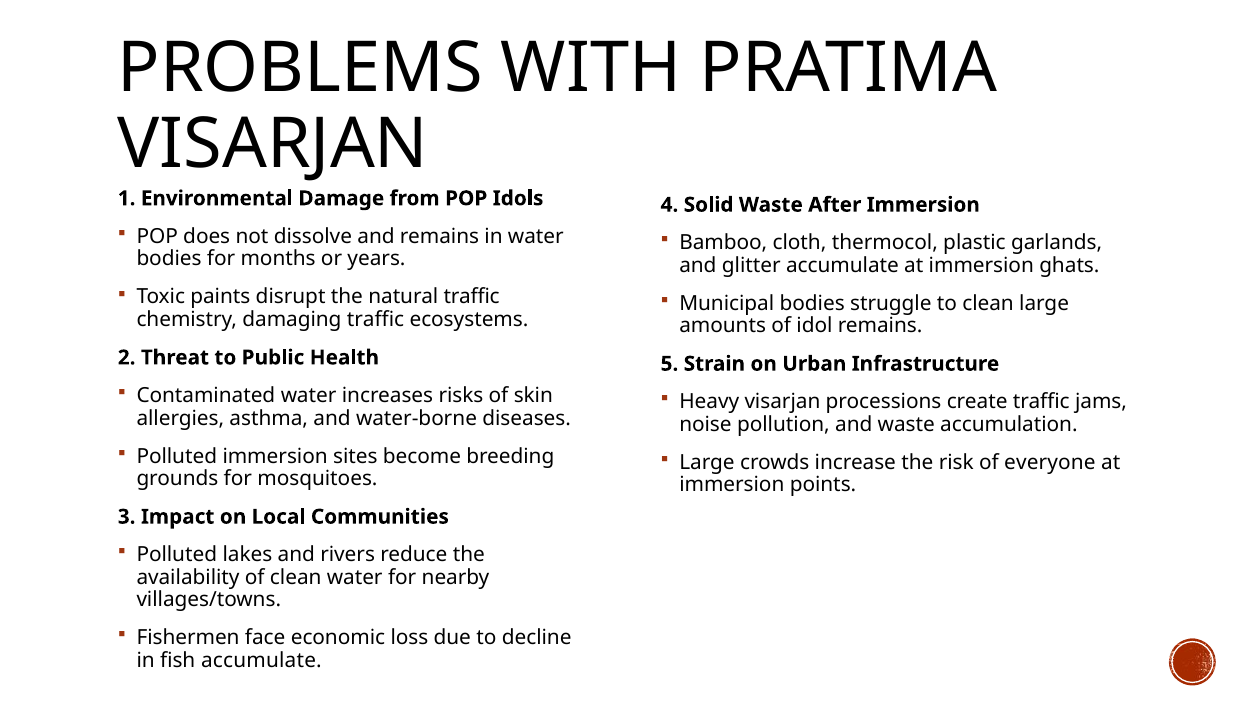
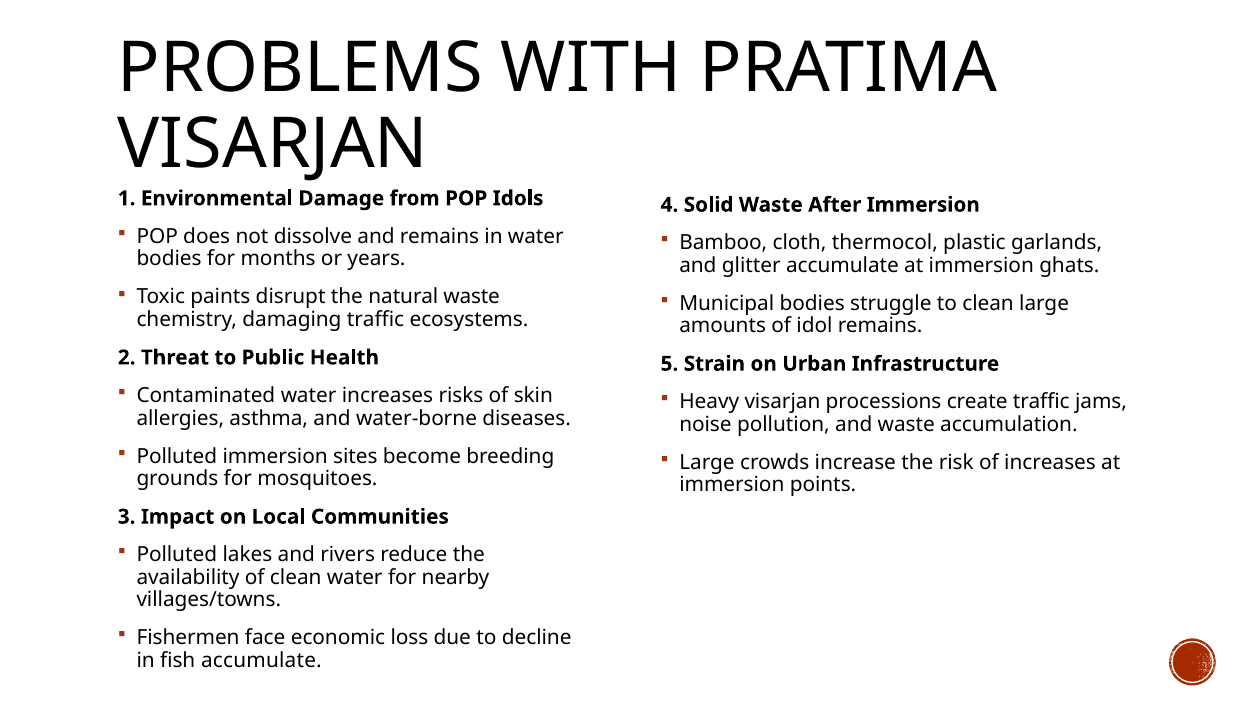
natural traffic: traffic -> waste
of everyone: everyone -> increases
